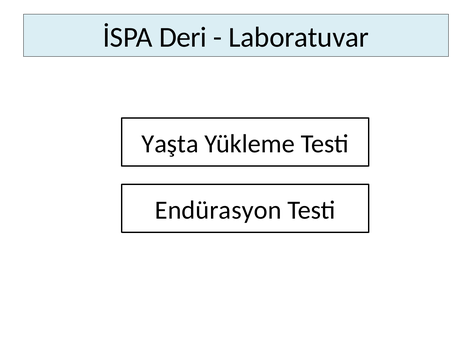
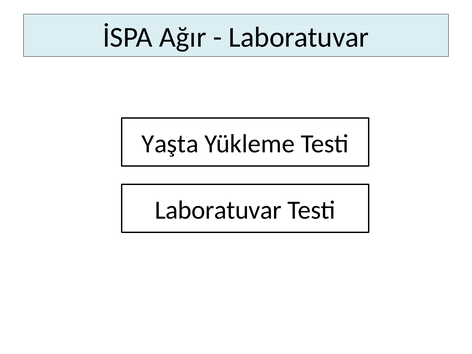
Deri: Deri -> Ağır
Endürasyon at (218, 210): Endürasyon -> Laboratuvar
